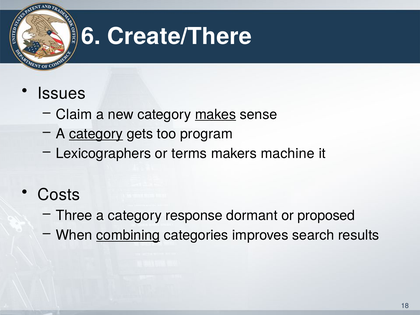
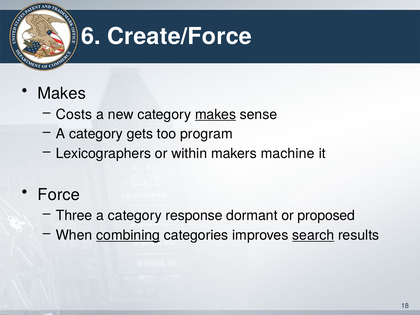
Create/There: Create/There -> Create/Force
Issues at (62, 94): Issues -> Makes
Claim: Claim -> Costs
category at (96, 134) underline: present -> none
terms: terms -> within
Costs: Costs -> Force
search underline: none -> present
